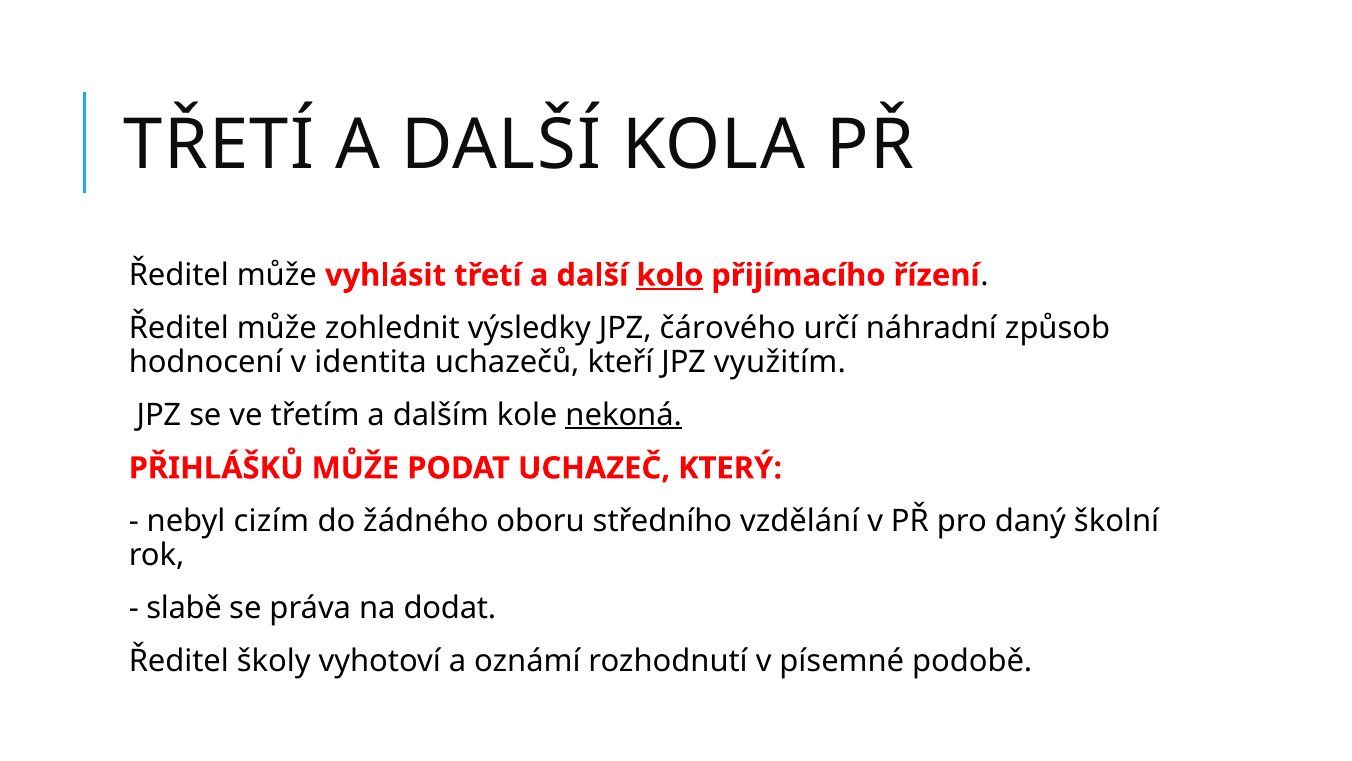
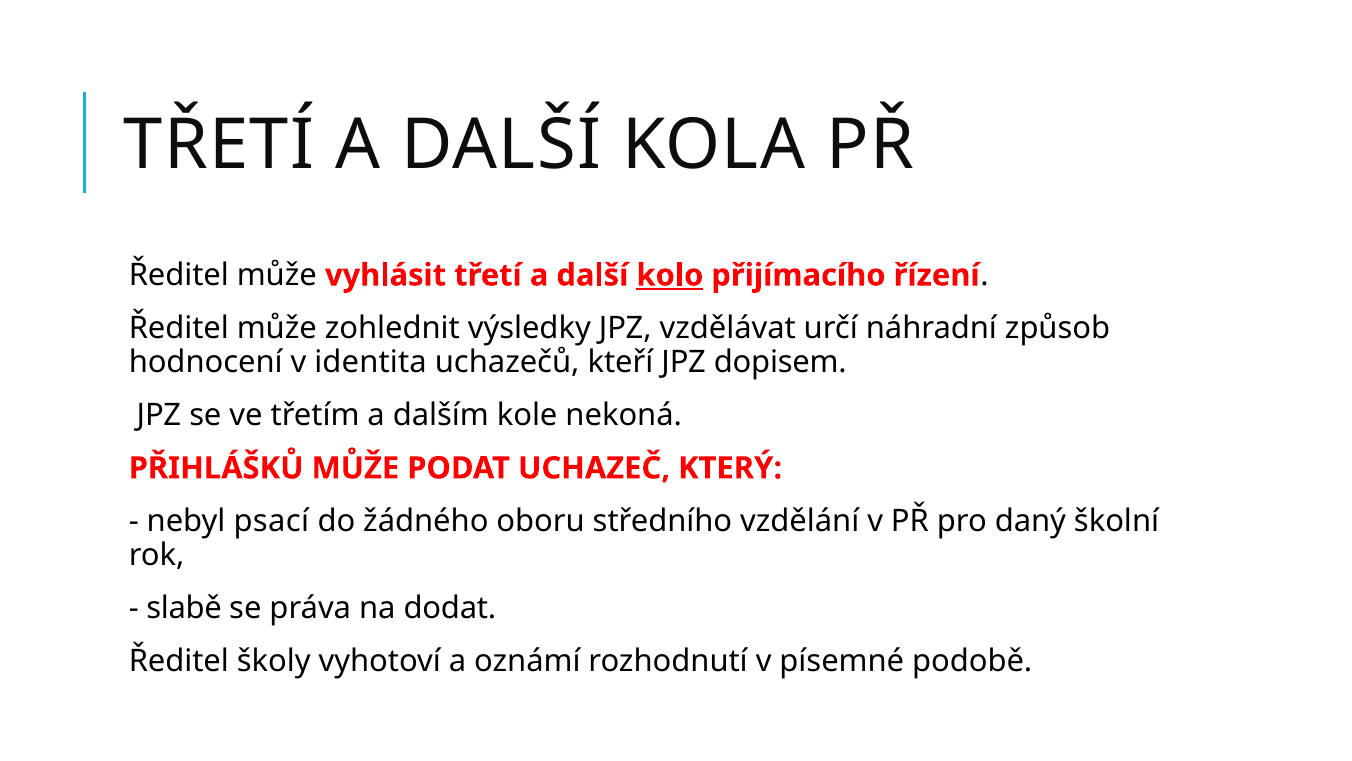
čárového: čárového -> vzdělávat
využitím: využitím -> dopisem
nekoná underline: present -> none
cizím: cizím -> psací
